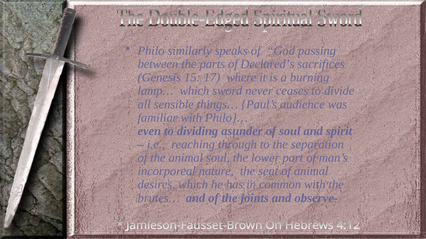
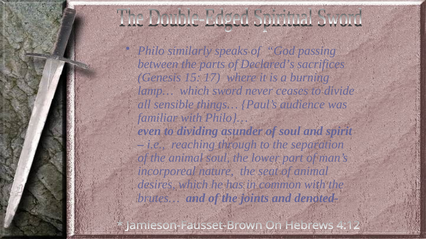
observe-: observe- -> denoted-
